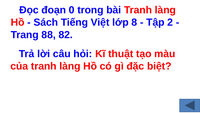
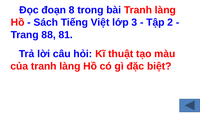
0: 0 -> 8
8: 8 -> 3
82: 82 -> 81
